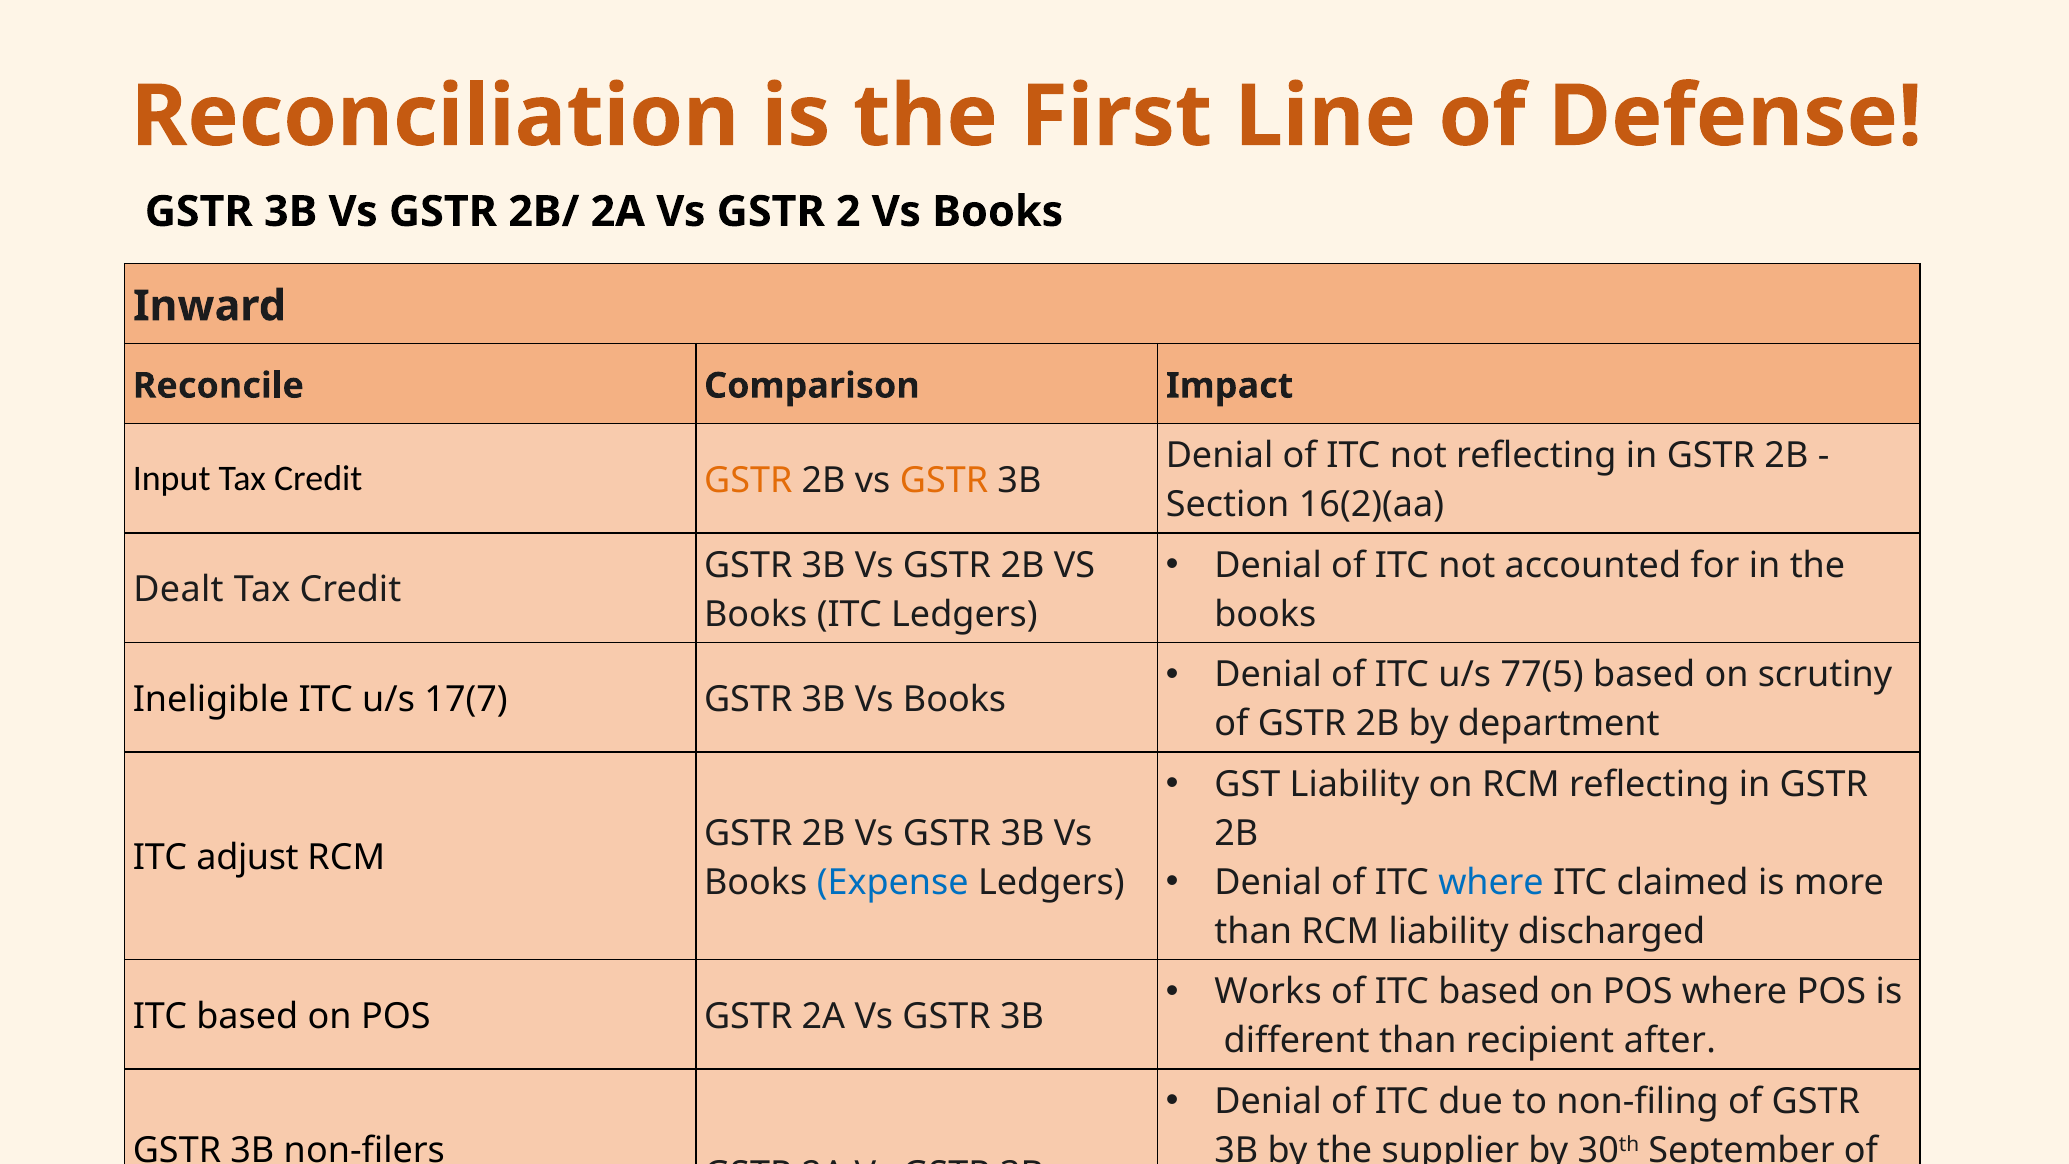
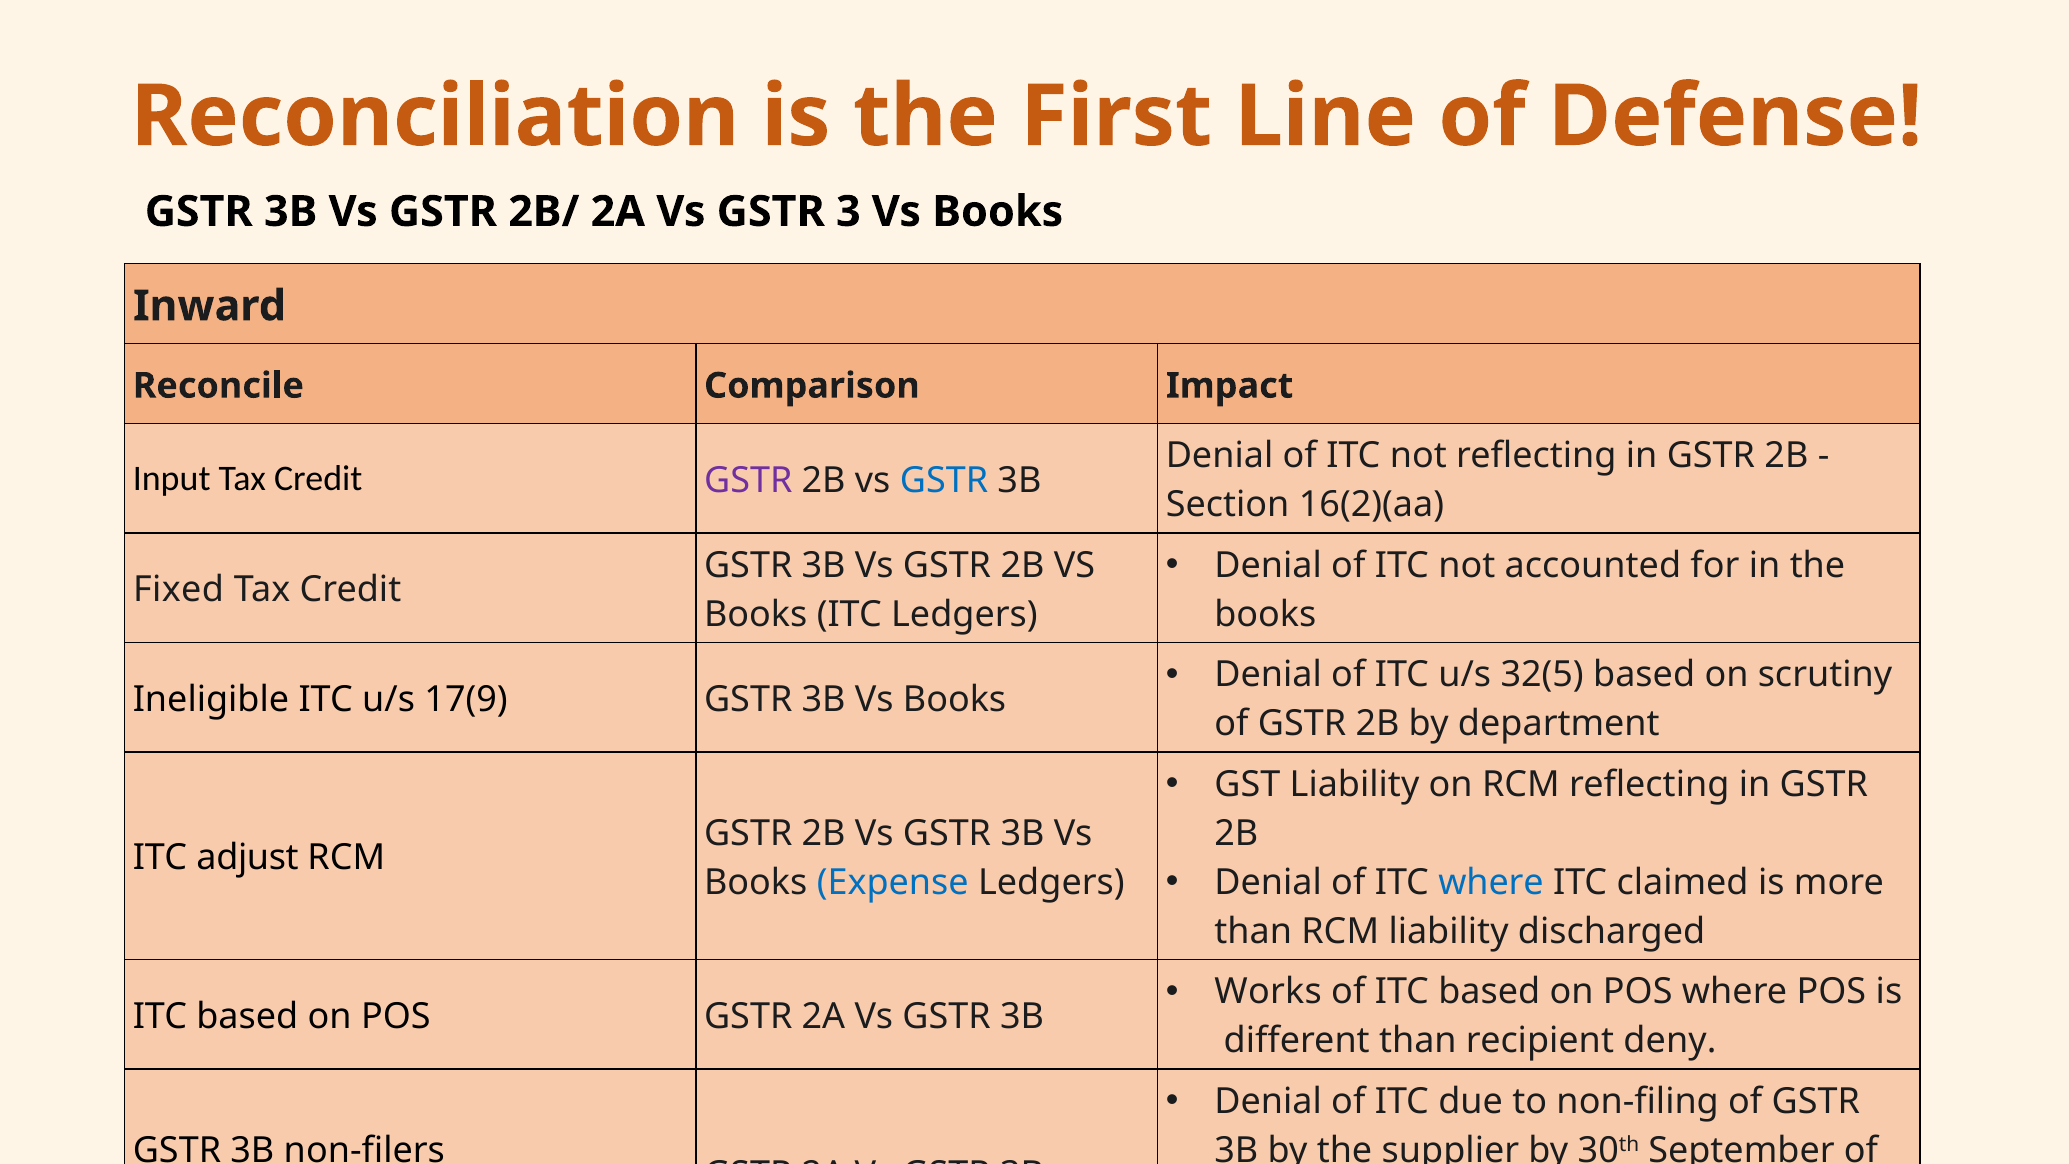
2: 2 -> 3
GSTR at (748, 480) colour: orange -> purple
GSTR at (944, 480) colour: orange -> blue
Dealt: Dealt -> Fixed
77(5: 77(5 -> 32(5
17(7: 17(7 -> 17(9
after: after -> deny
